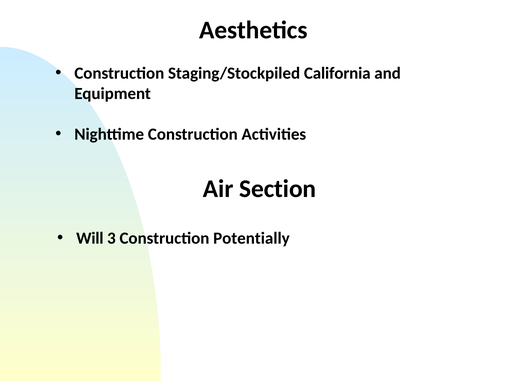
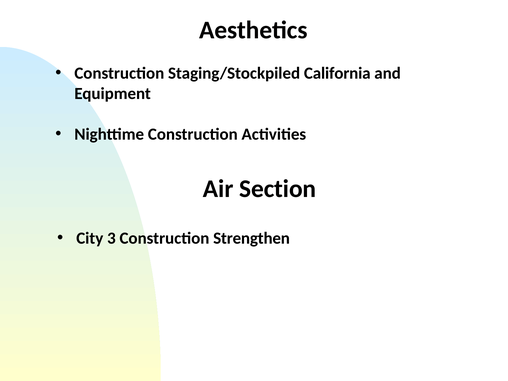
Will: Will -> City
Potentially: Potentially -> Strengthen
